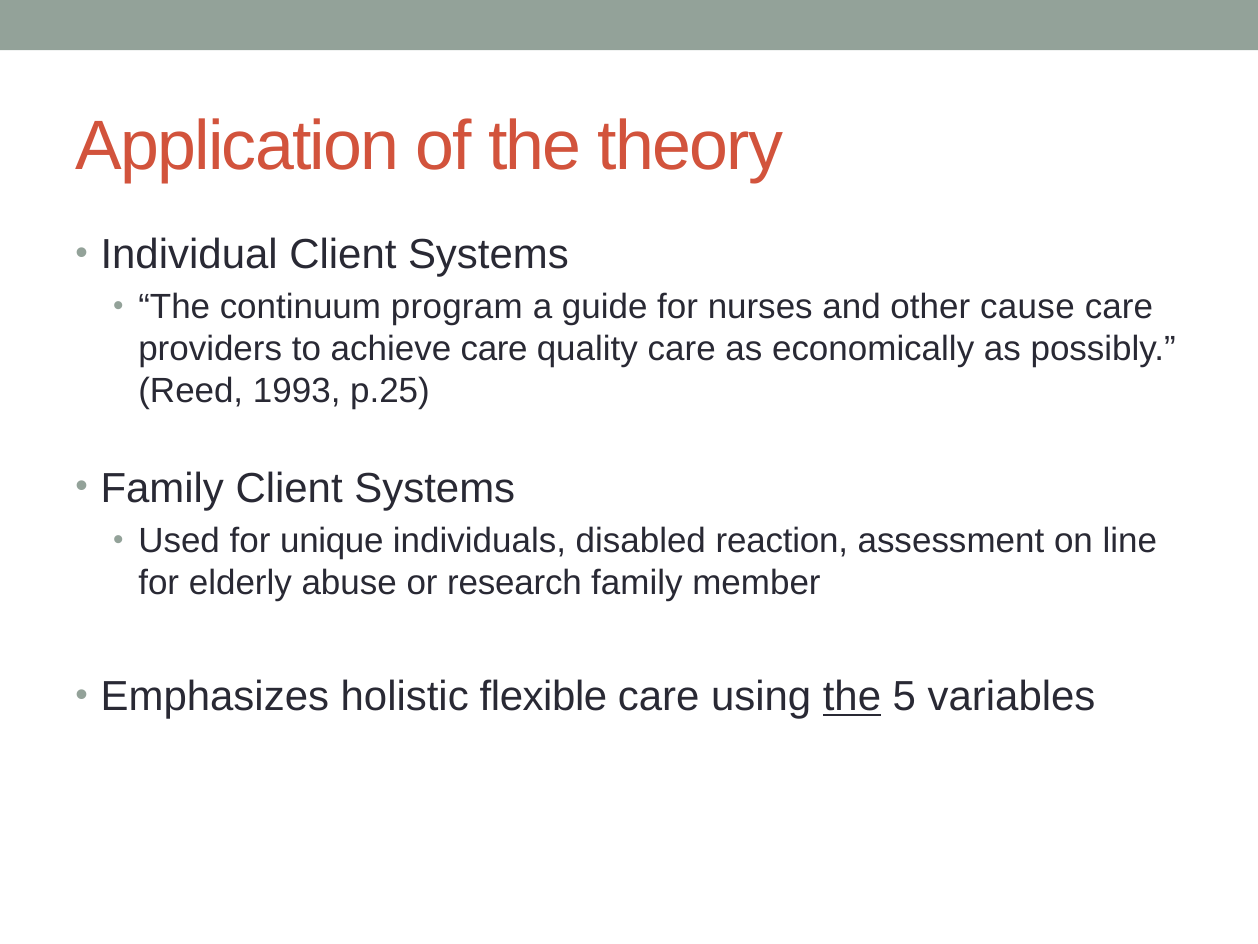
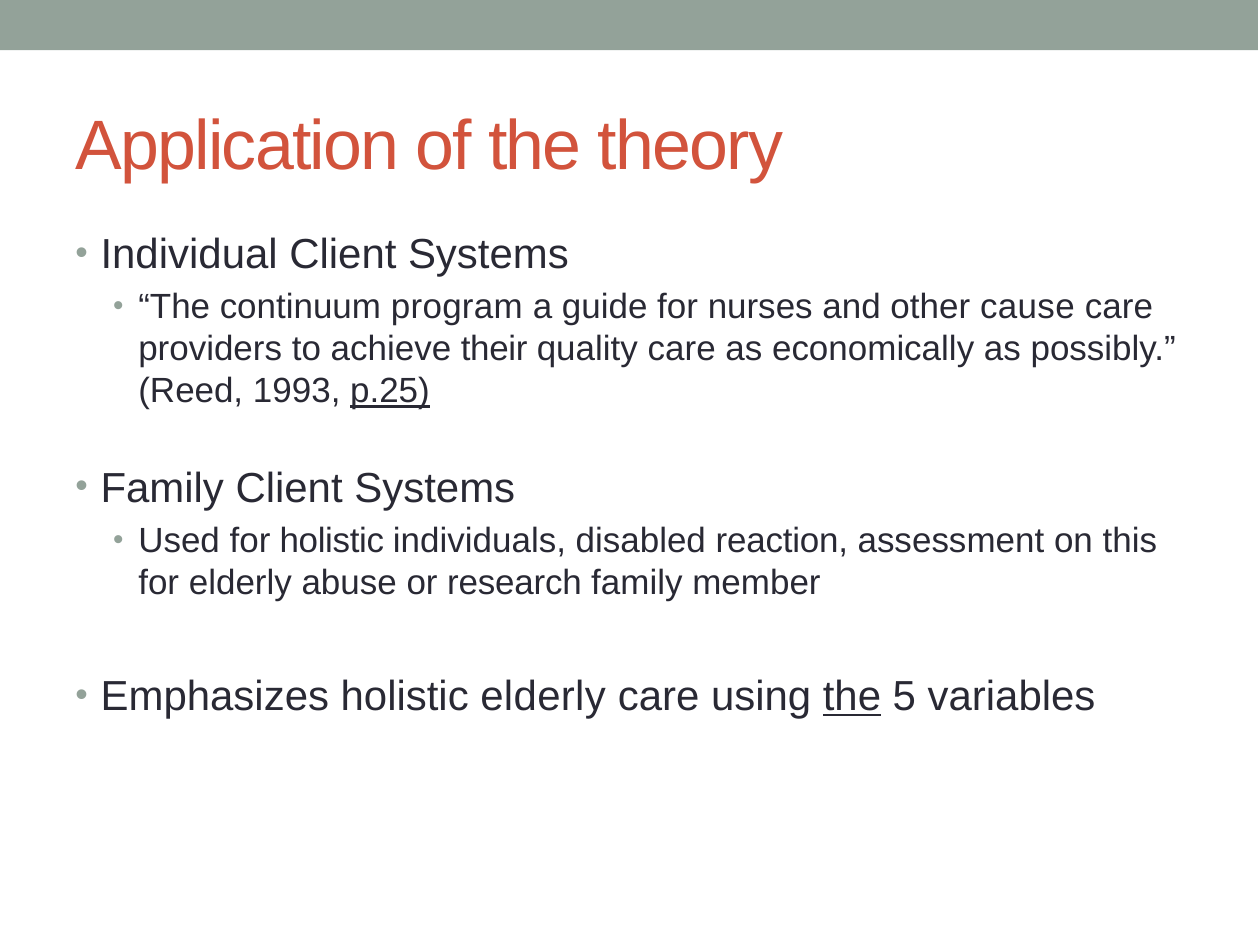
achieve care: care -> their
p.25 underline: none -> present
for unique: unique -> holistic
line: line -> this
holistic flexible: flexible -> elderly
